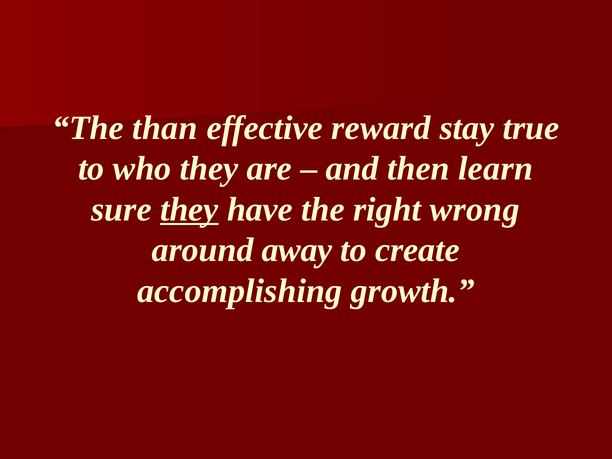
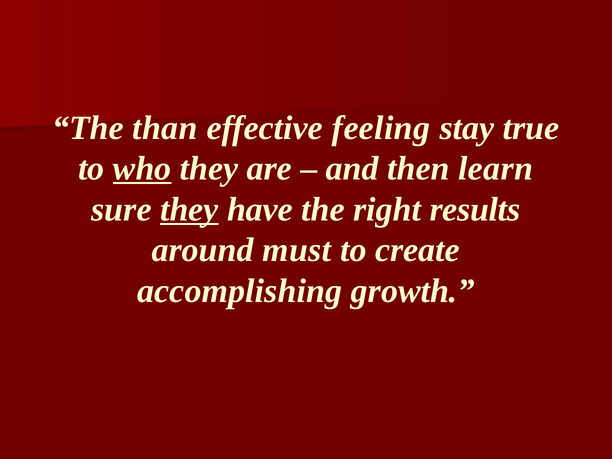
reward: reward -> feeling
who underline: none -> present
wrong: wrong -> results
away: away -> must
